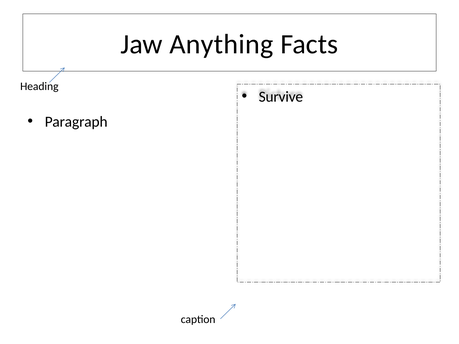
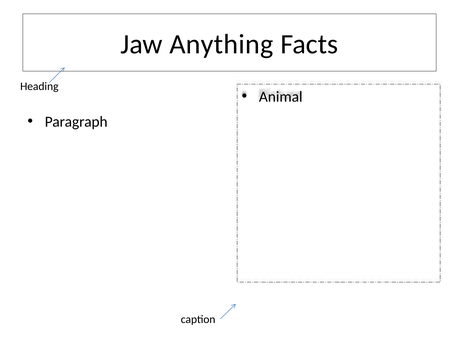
Survive: Survive -> Animal
